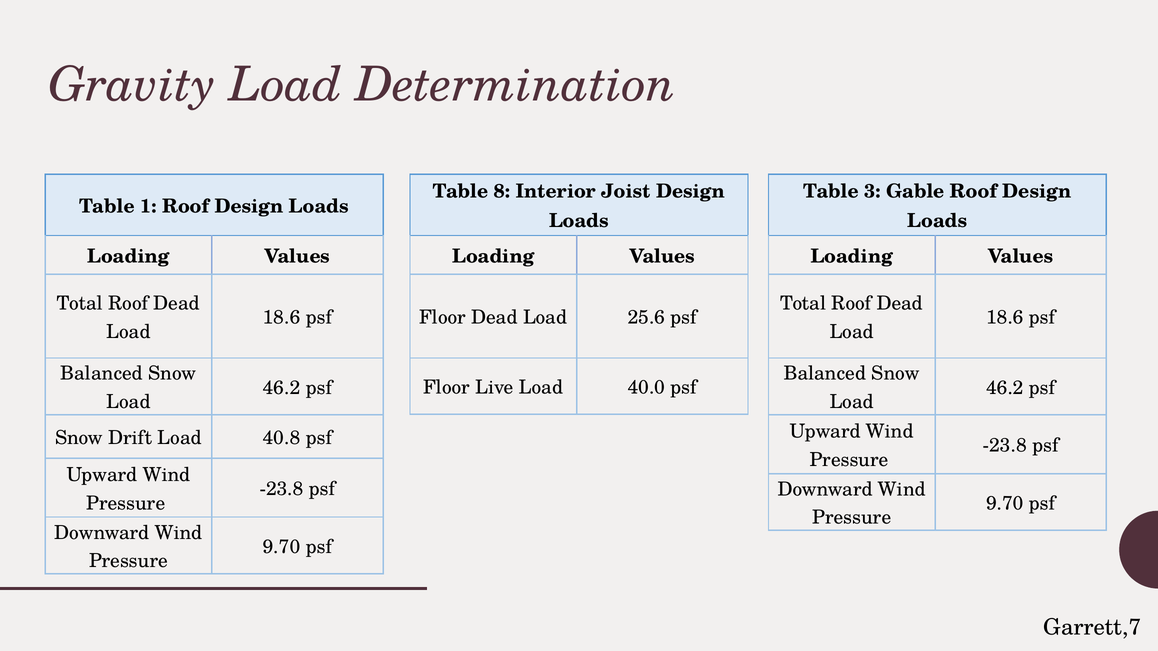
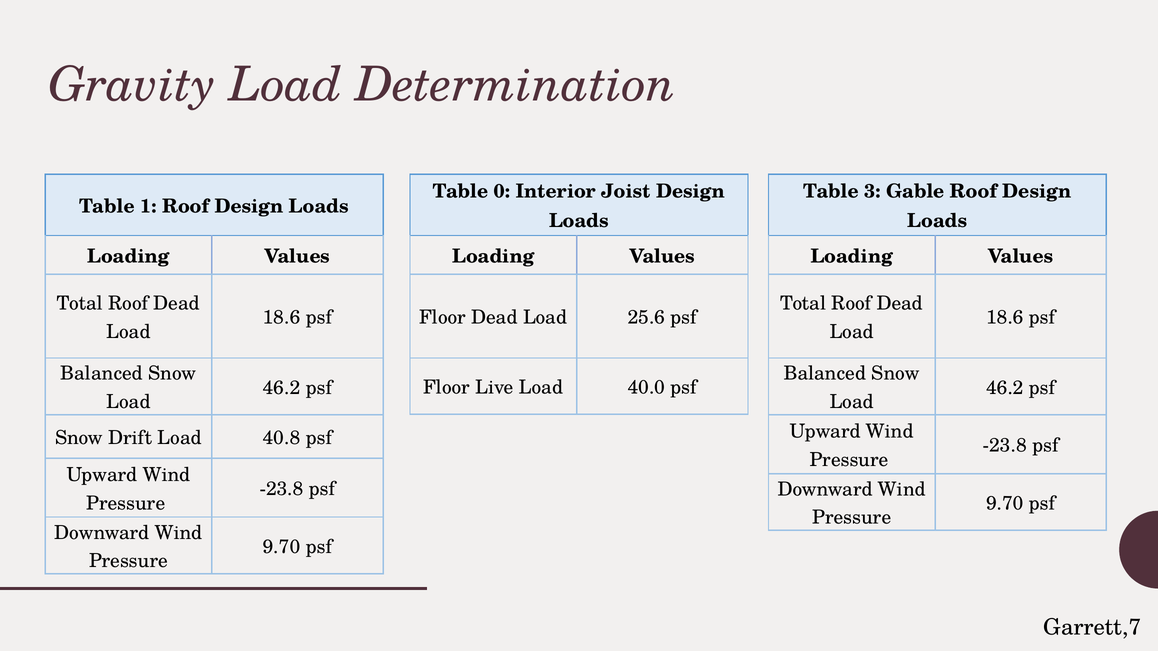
8: 8 -> 0
